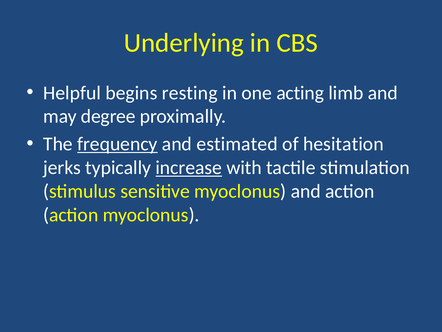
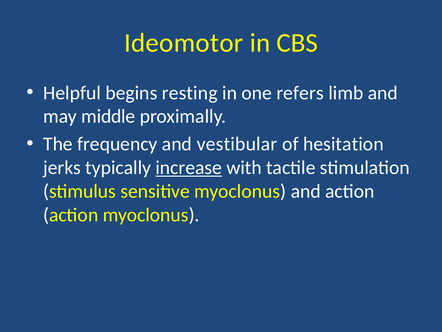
Underlying: Underlying -> Ideomotor
acting: acting -> refers
degree: degree -> middle
frequency underline: present -> none
estimated: estimated -> vestibular
